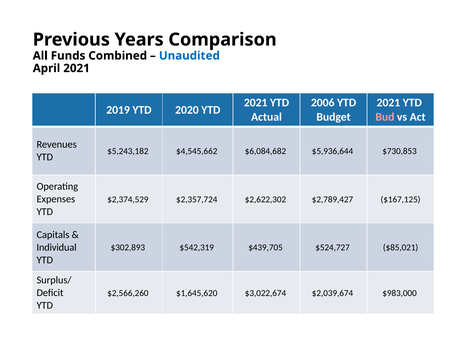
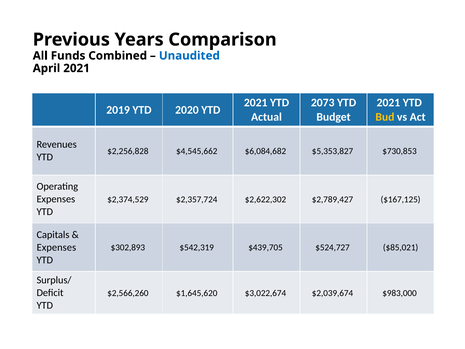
2006: 2006 -> 2073
Bud colour: pink -> yellow
$5,243,182: $5,243,182 -> $2,256,828
$5,936,644: $5,936,644 -> $5,353,827
Individual at (57, 247): Individual -> Expenses
